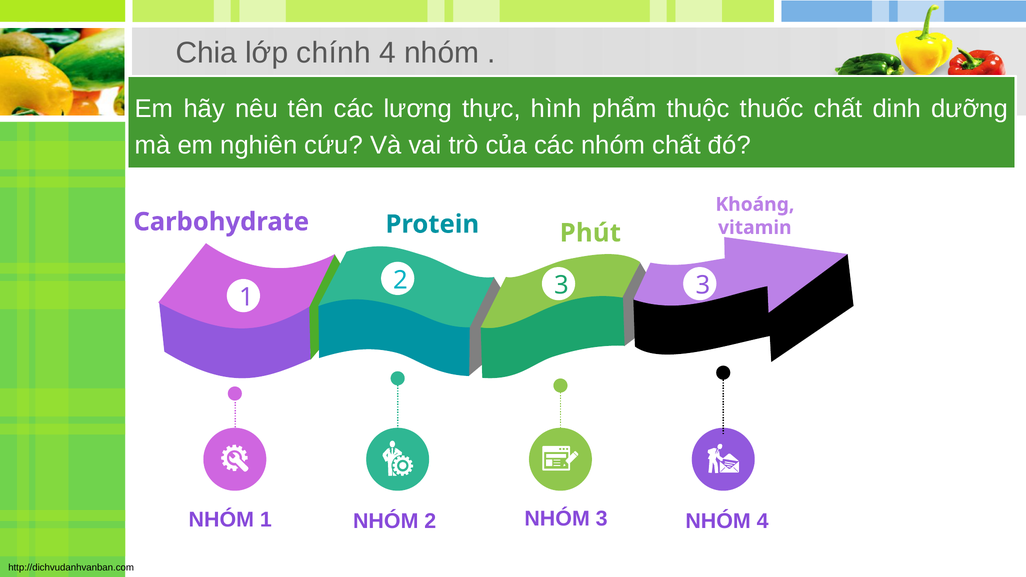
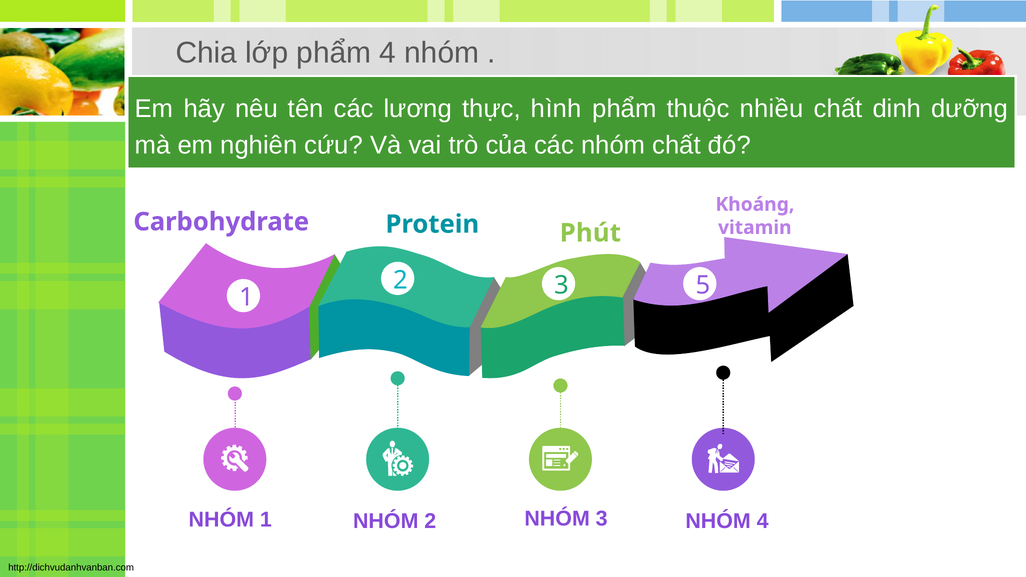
lớp chính: chính -> phẩm
thuốc: thuốc -> nhiều
3 3: 3 -> 5
